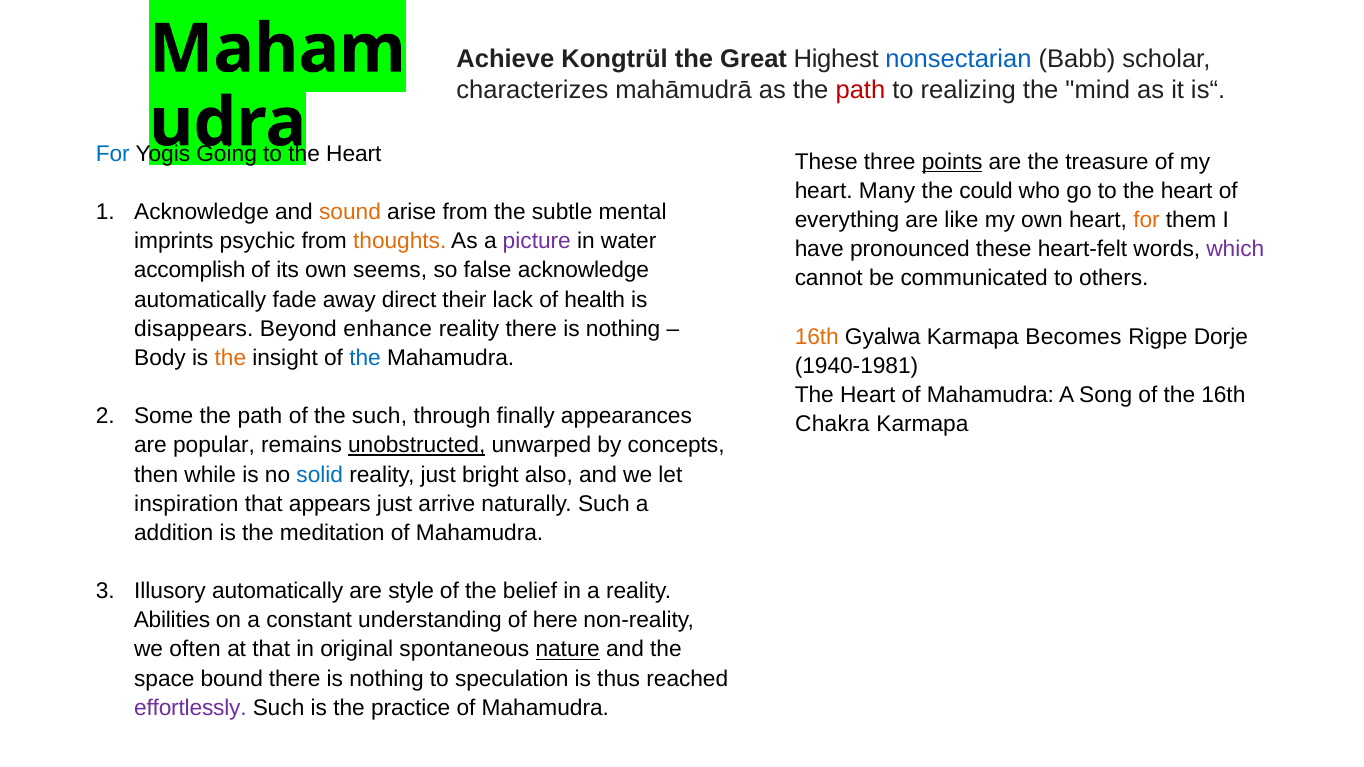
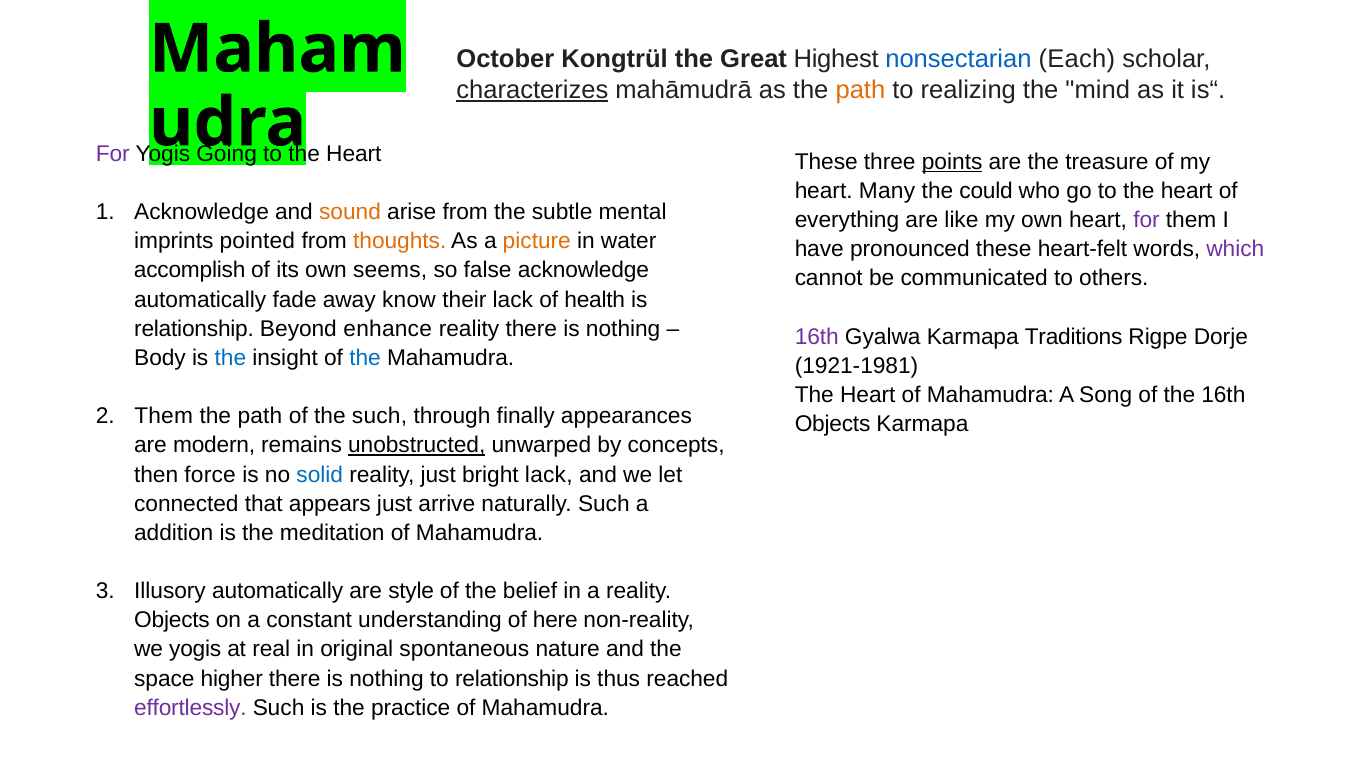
Achieve: Achieve -> October
Babb: Babb -> Each
characterizes underline: none -> present
path at (860, 90) colour: red -> orange
For at (113, 154) colour: blue -> purple
for at (1147, 220) colour: orange -> purple
psychic: psychic -> pointed
picture colour: purple -> orange
direct: direct -> know
disappears at (194, 329): disappears -> relationship
16th at (817, 337) colour: orange -> purple
Becomes: Becomes -> Traditions
the at (230, 358) colour: orange -> blue
1940-1981: 1940-1981 -> 1921-1981
Some at (164, 416): Some -> Them
Chakra at (832, 424): Chakra -> Objects
popular: popular -> modern
while: while -> force
bright also: also -> lack
inspiration: inspiration -> connected
Abilities at (172, 620): Abilities -> Objects
we often: often -> yogis
at that: that -> real
nature underline: present -> none
bound: bound -> higher
to speculation: speculation -> relationship
